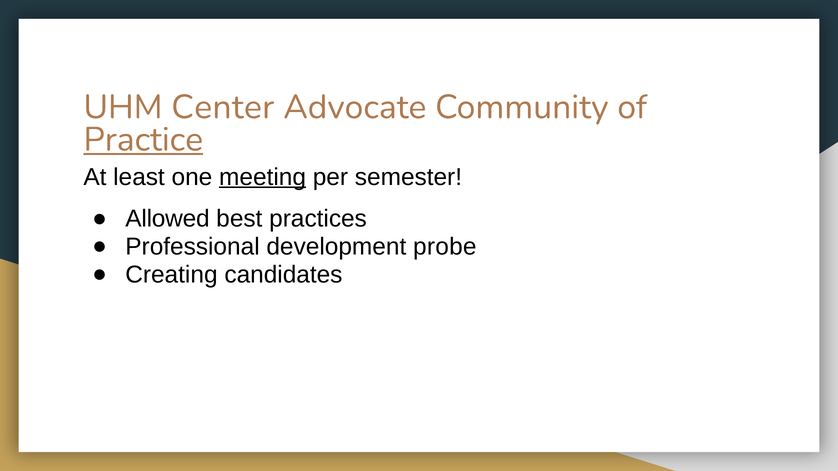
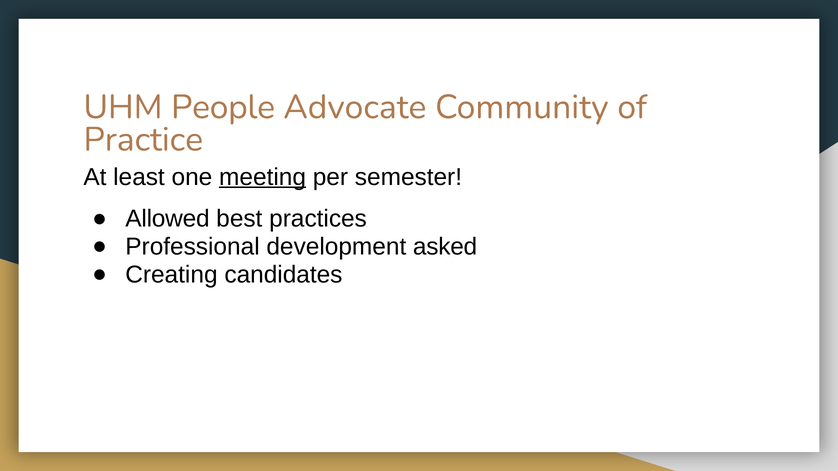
Center: Center -> People
Practice underline: present -> none
probe: probe -> asked
